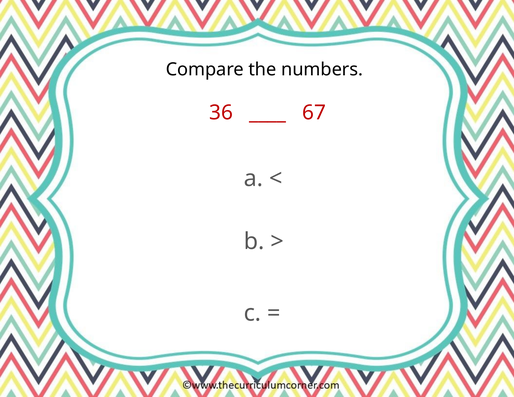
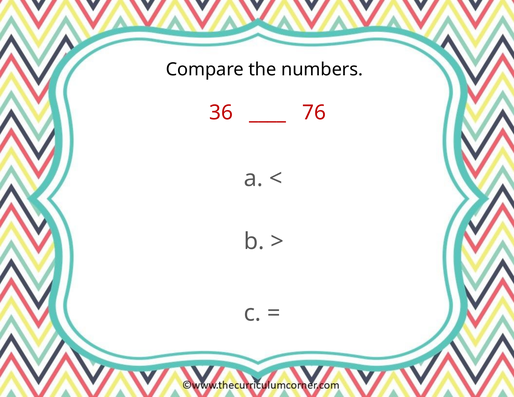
67: 67 -> 76
